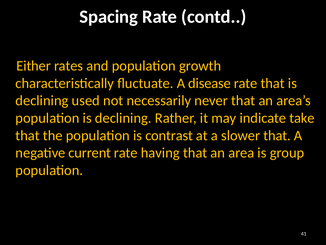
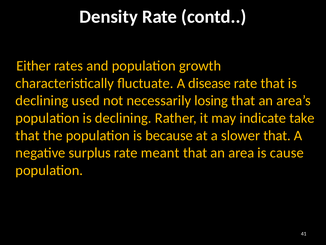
Spacing: Spacing -> Density
never: never -> losing
contrast: contrast -> because
current: current -> surplus
having: having -> meant
group: group -> cause
